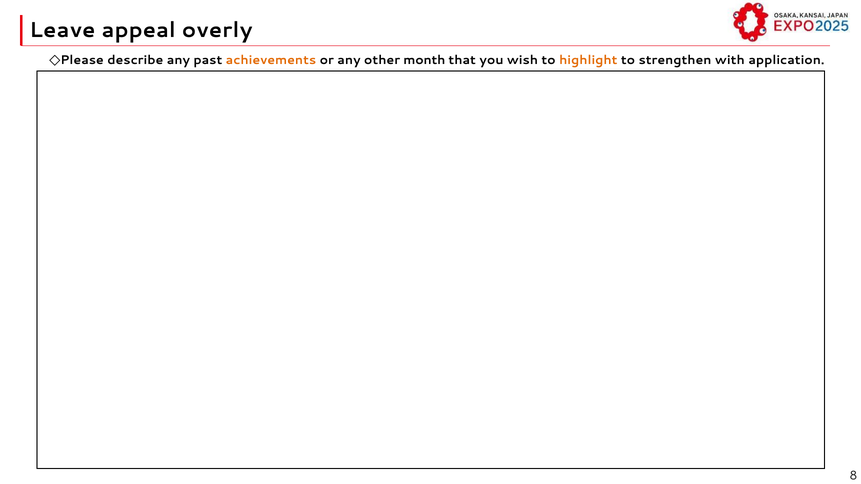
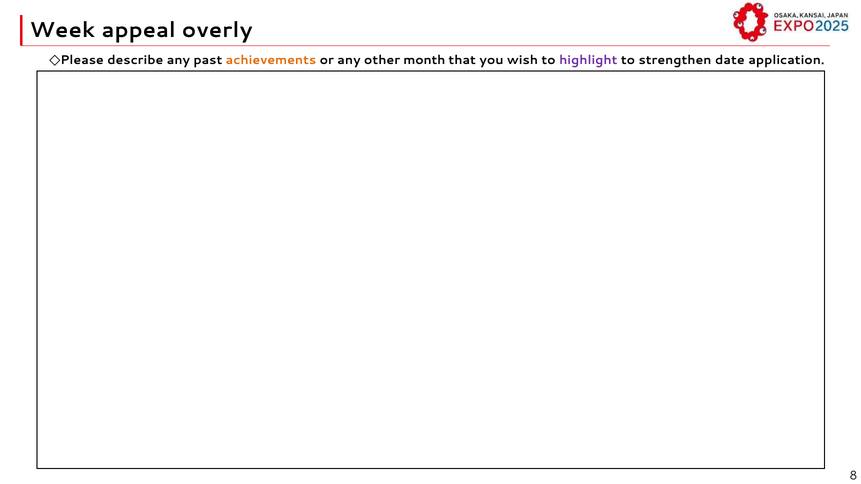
Leave: Leave -> Week
highlight colour: orange -> purple
with: with -> date
